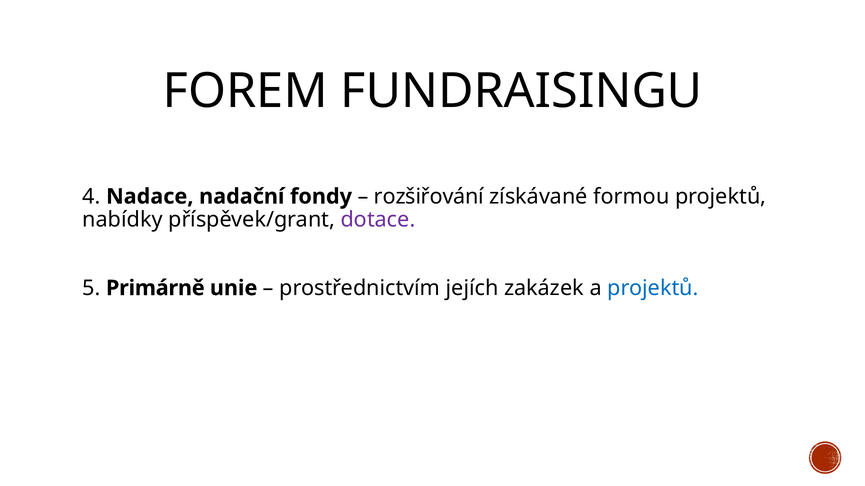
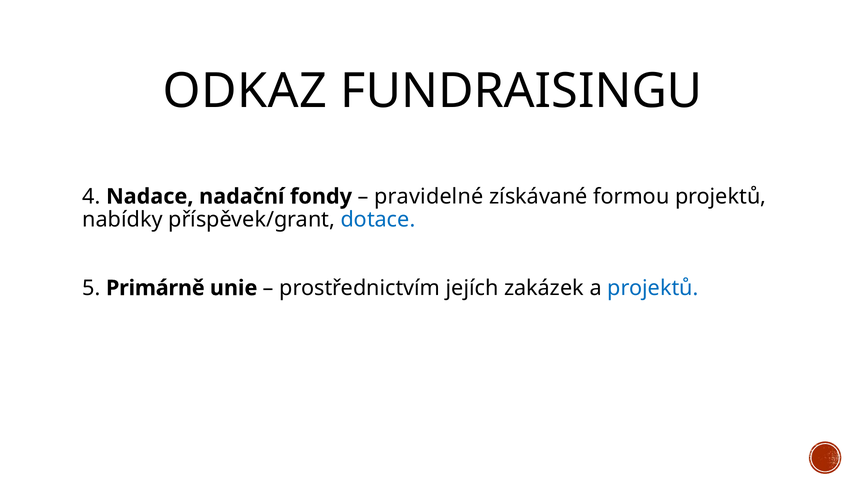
FOREM: FOREM -> ODKAZ
rozšiřování: rozšiřování -> pravidelné
dotace colour: purple -> blue
